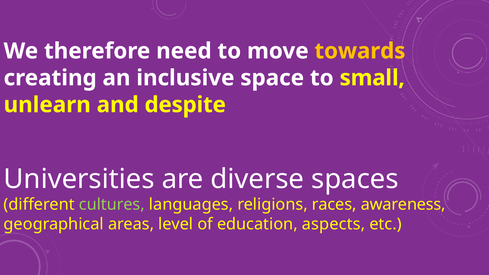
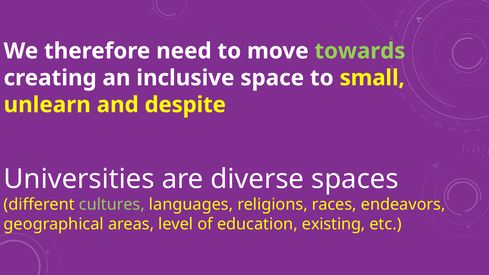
towards colour: yellow -> light green
awareness: awareness -> endeavors
aspects: aspects -> existing
